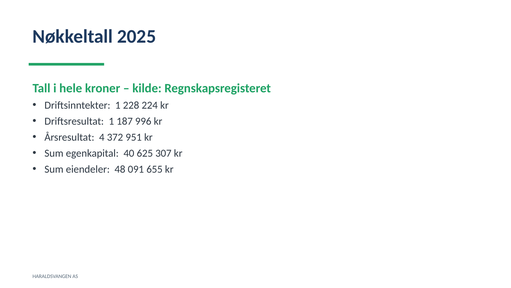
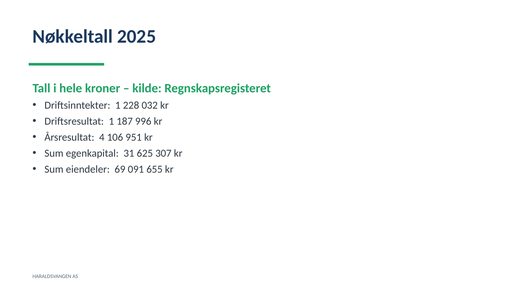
224: 224 -> 032
372: 372 -> 106
40: 40 -> 31
48: 48 -> 69
